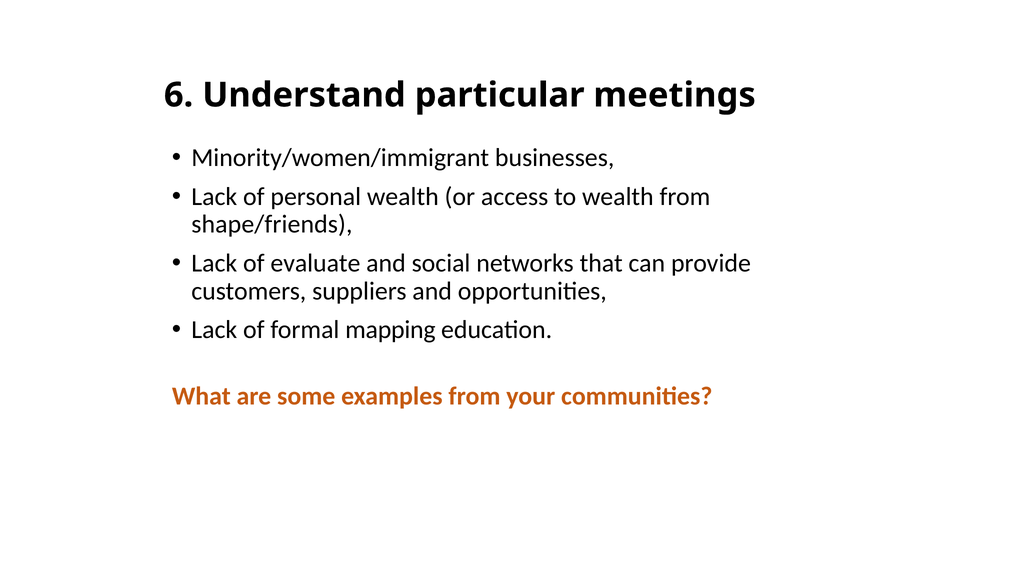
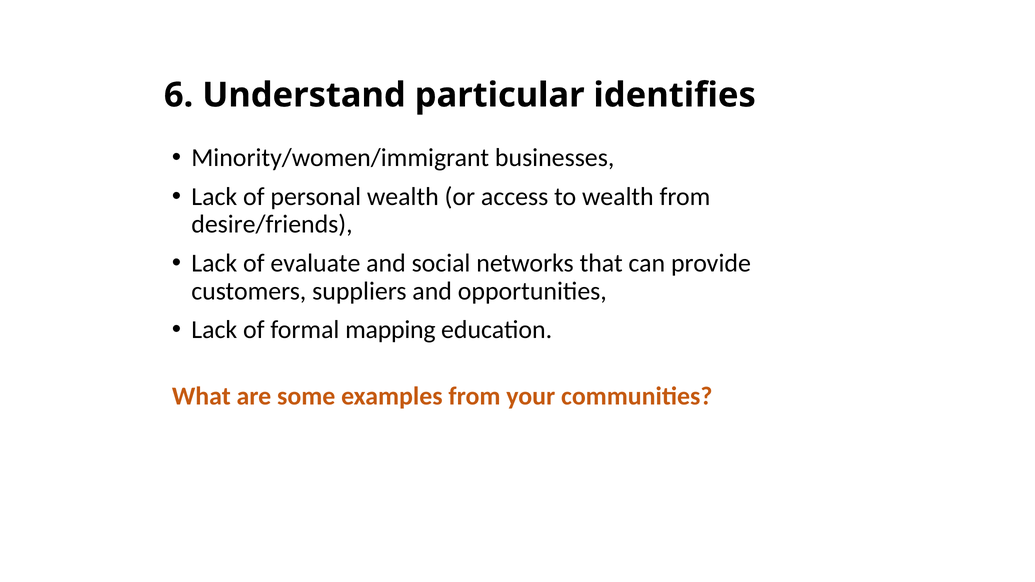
meetings: meetings -> identifies
shape/friends: shape/friends -> desire/friends
